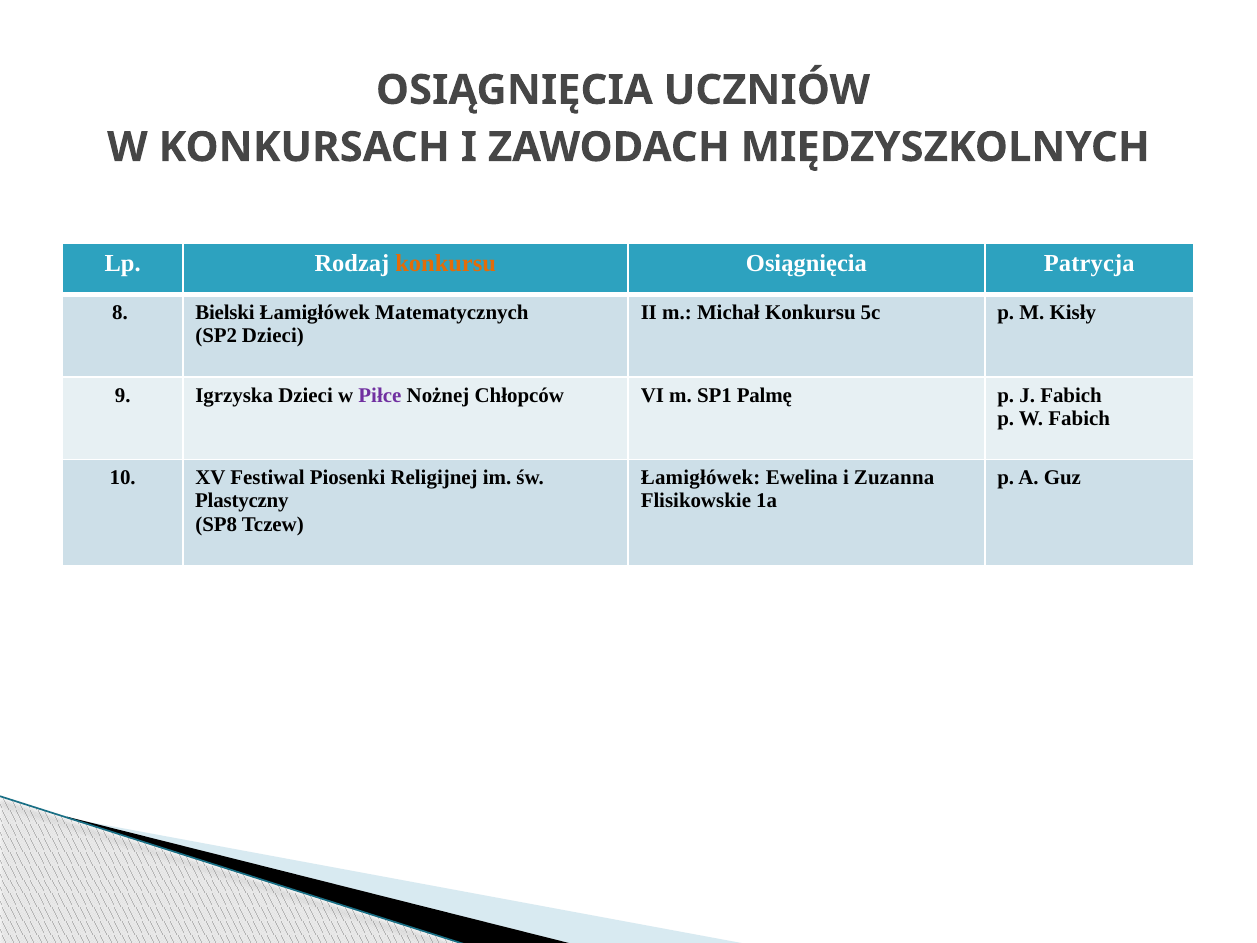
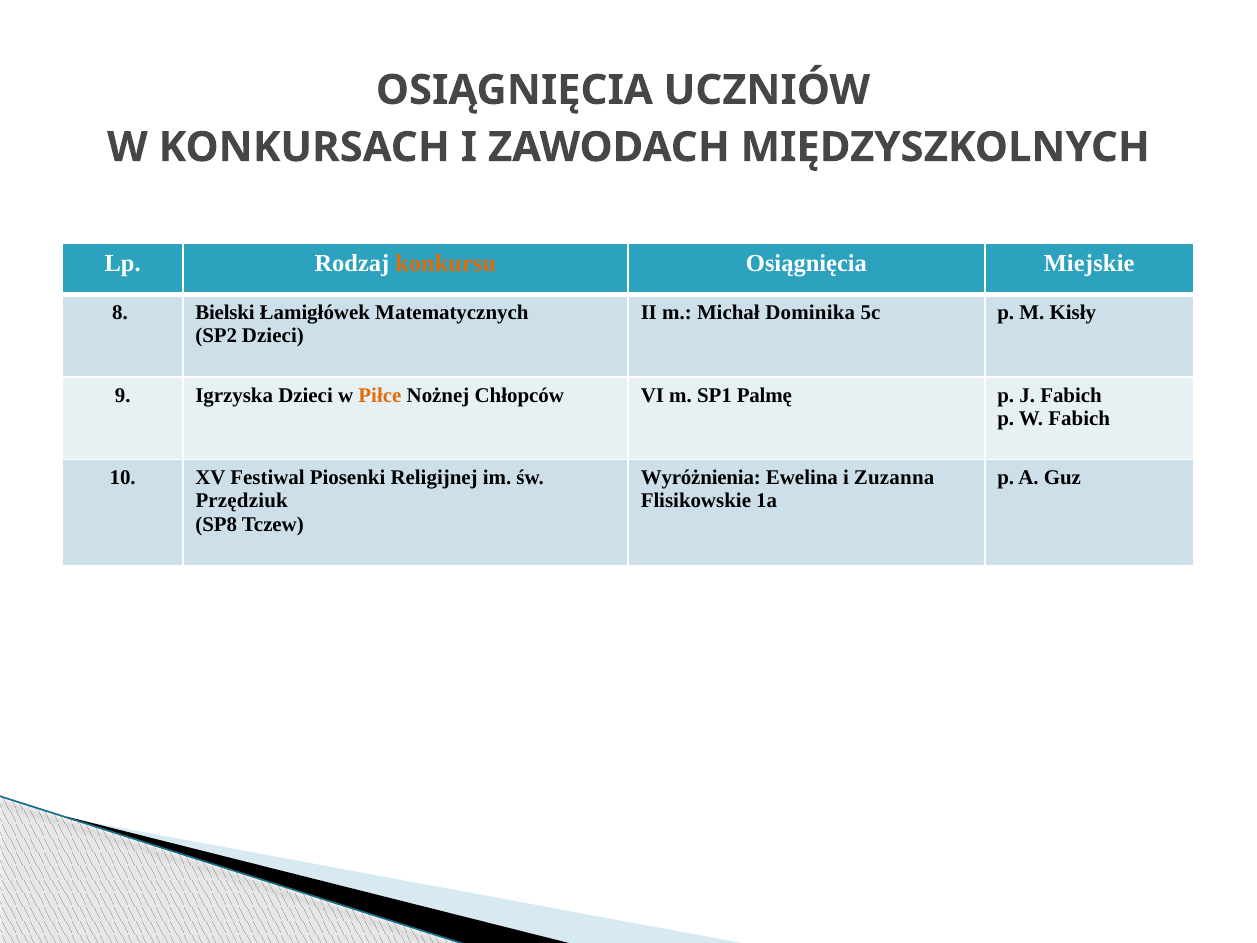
Patrycja: Patrycja -> Miejskie
Michał Konkursu: Konkursu -> Dominika
Piłce colour: purple -> orange
Łamigłówek at (701, 477): Łamigłówek -> Wyróżnienia
Plastyczny: Plastyczny -> Przędziuk
